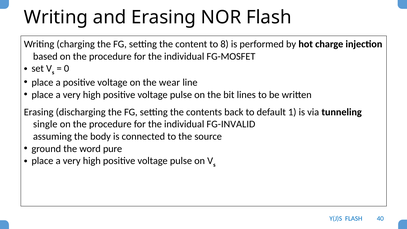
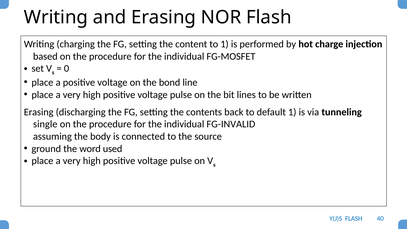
to 8: 8 -> 1
wear: wear -> bond
pure: pure -> used
